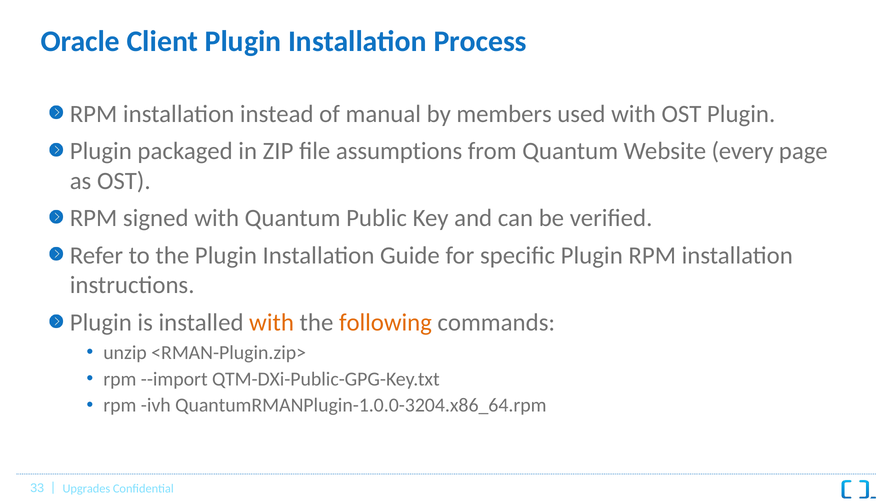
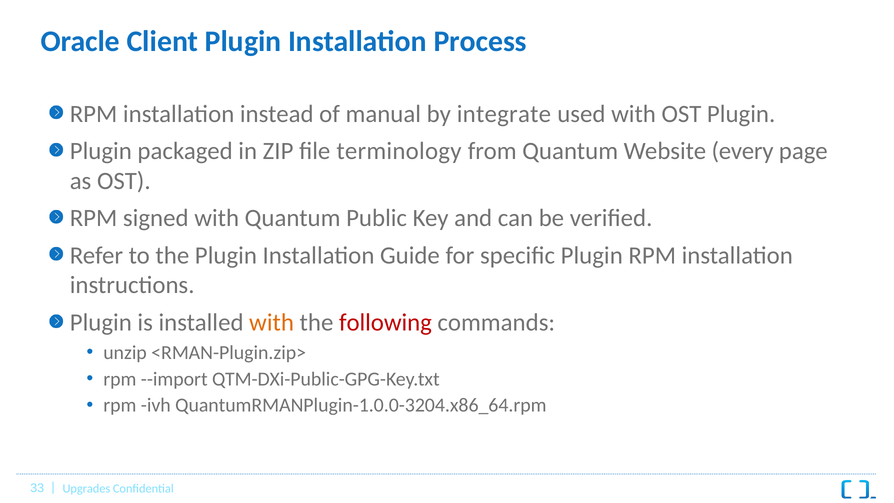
members: members -> integrate
assumptions: assumptions -> terminology
following colour: orange -> red
